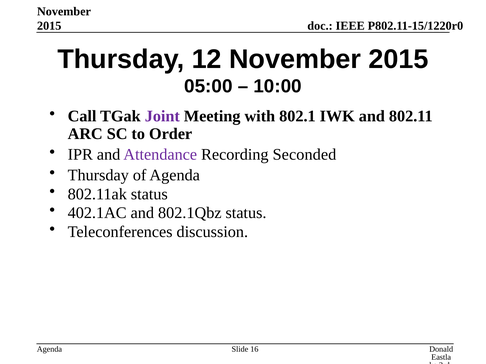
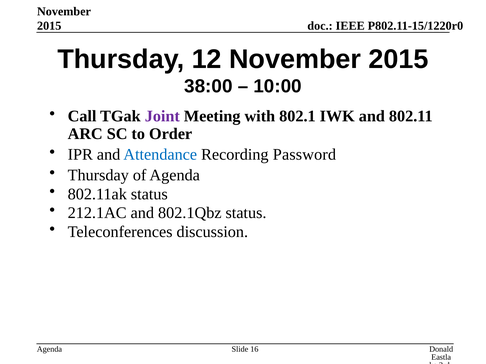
05:00: 05:00 -> 38:00
Attendance colour: purple -> blue
Seconded: Seconded -> Password
402.1AC: 402.1AC -> 212.1AC
